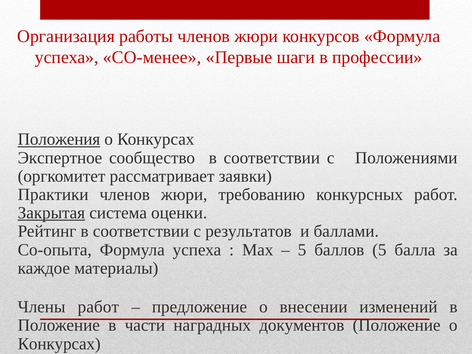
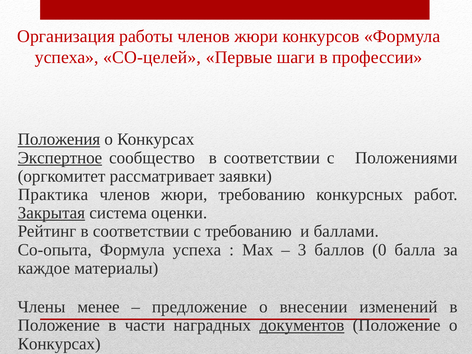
СО-менее: СО-менее -> СО-целей
Экспертное underline: none -> present
Практики: Практики -> Практика
с результатов: результатов -> требованию
5 at (302, 250): 5 -> 3
баллов 5: 5 -> 0
Члены работ: работ -> менее
документов underline: none -> present
